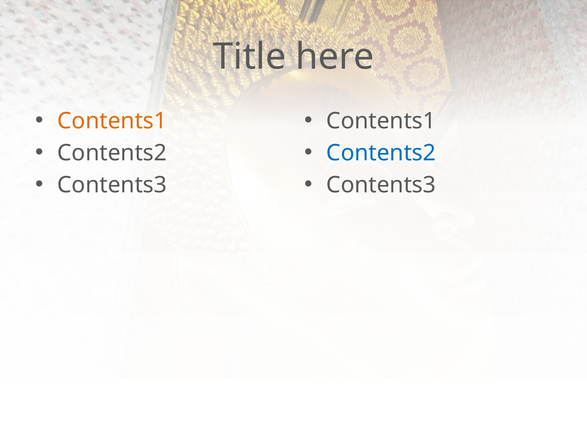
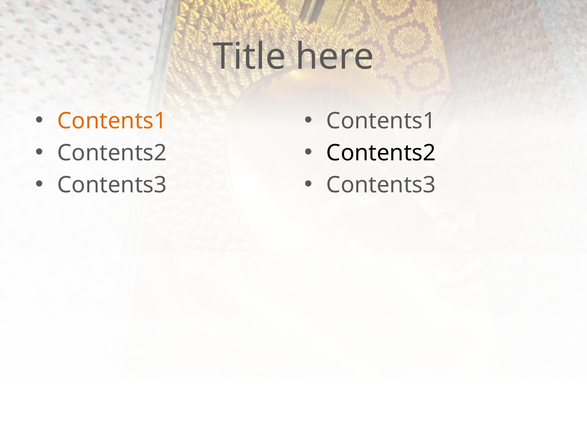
Contents2 at (381, 153) colour: blue -> black
